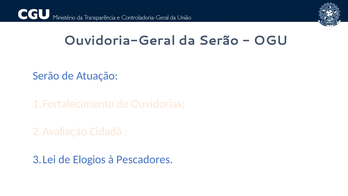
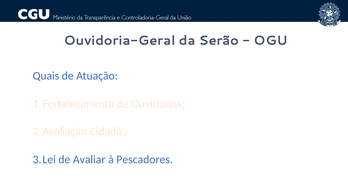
Serão at (46, 76): Serão -> Quais
Elogios: Elogios -> Avaliar
